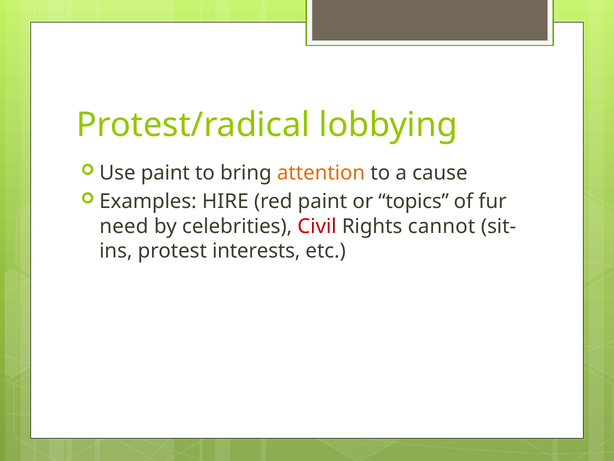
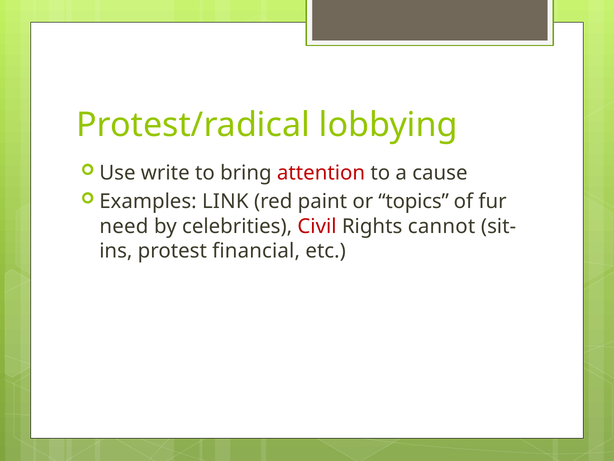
Use paint: paint -> write
attention colour: orange -> red
HIRE: HIRE -> LINK
interests: interests -> financial
